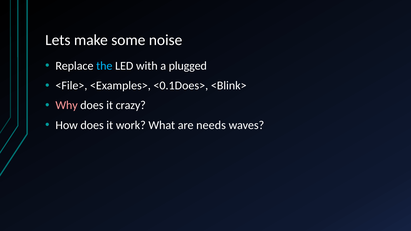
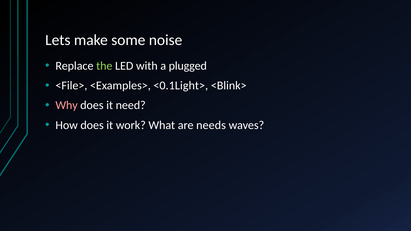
the colour: light blue -> light green
<0.1Does>: <0.1Does> -> <0.1Light>
crazy: crazy -> need
